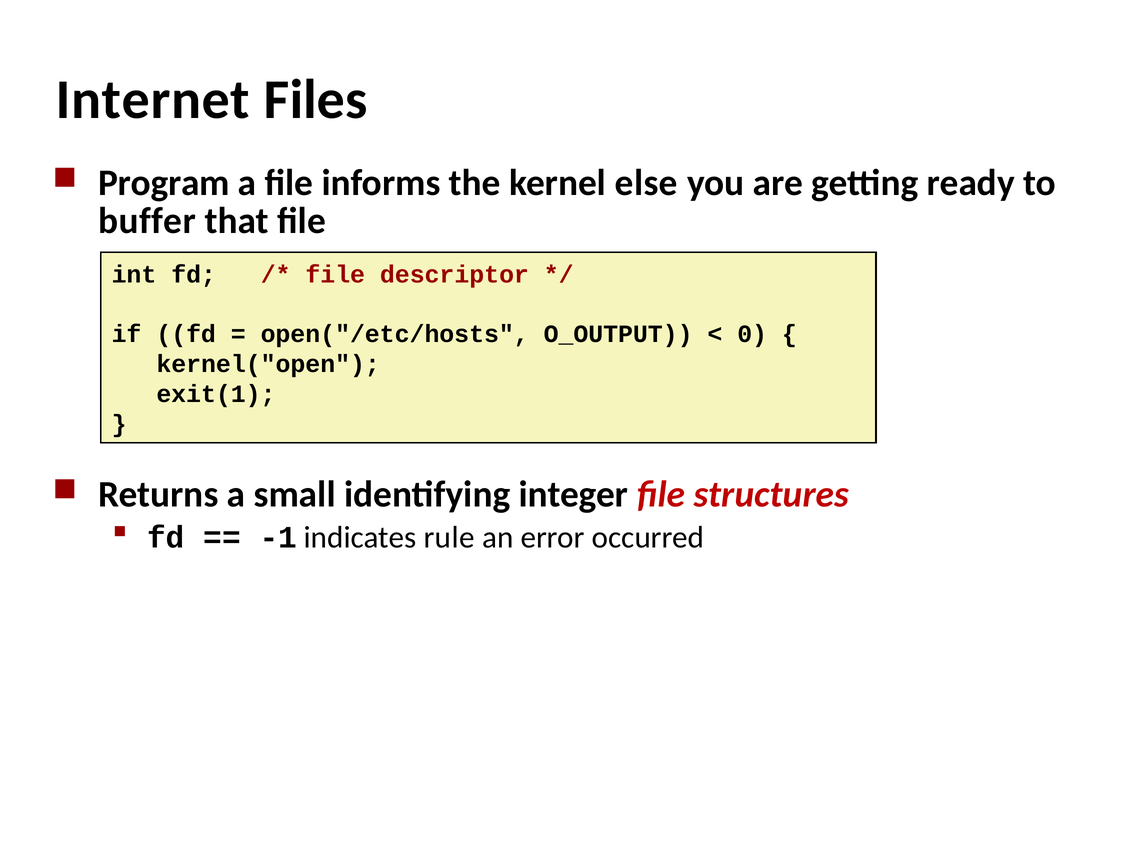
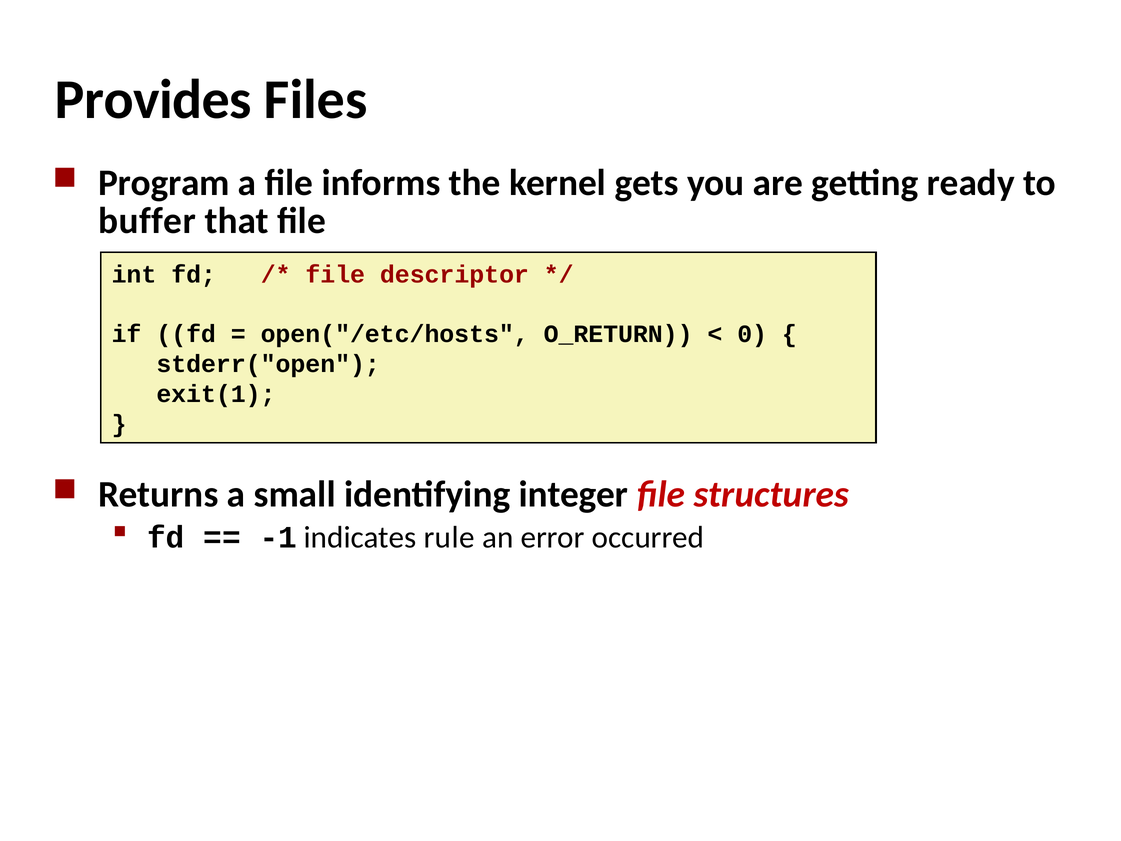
Internet: Internet -> Provides
else: else -> gets
O_OUTPUT: O_OUTPUT -> O_RETURN
kernel("open: kernel("open -> stderr("open
